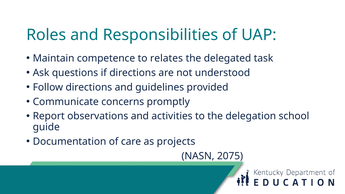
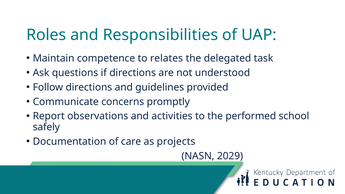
delegation: delegation -> performed
guide: guide -> safely
2075: 2075 -> 2029
